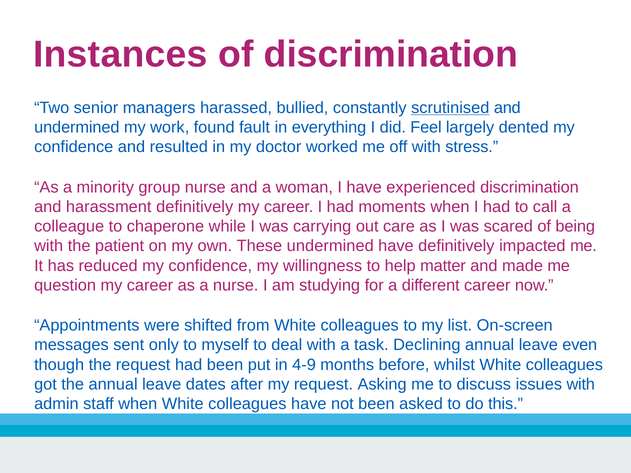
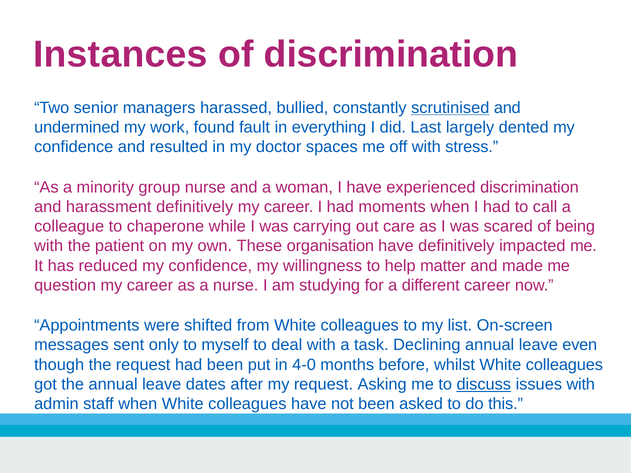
Feel: Feel -> Last
worked: worked -> spaces
These undermined: undermined -> organisation
4-9: 4-9 -> 4-0
discuss underline: none -> present
